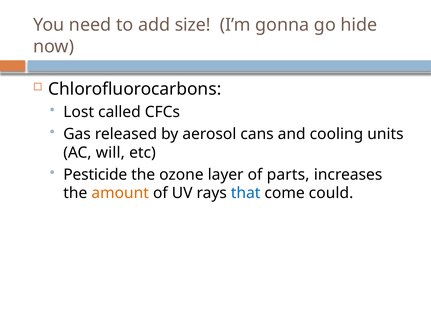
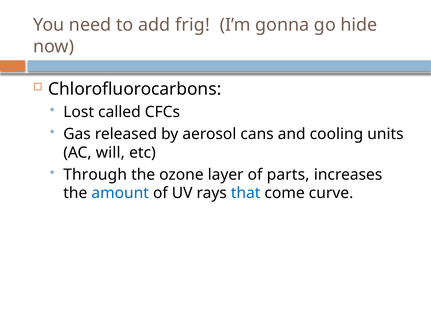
size: size -> frig
Pesticide: Pesticide -> Through
amount colour: orange -> blue
could: could -> curve
